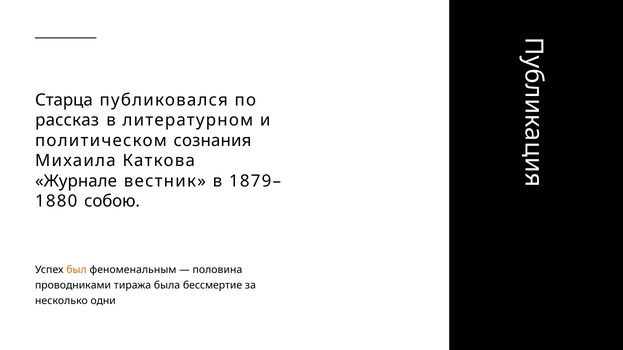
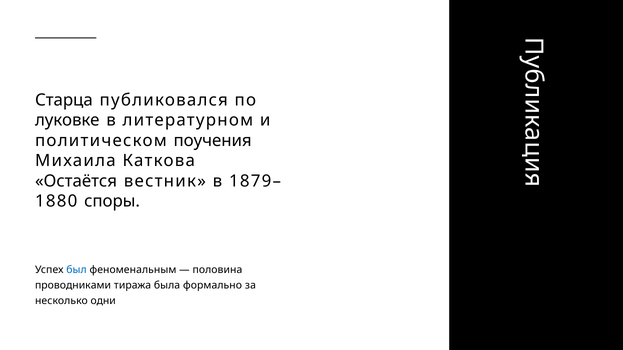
рассказ: рассказ -> луковке
сознания: сознания -> поучения
Журнале: Журнале -> Остаётся
собою: собою -> споры
был colour: orange -> blue
бессмертие: бессмертие -> формально
